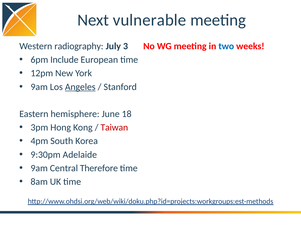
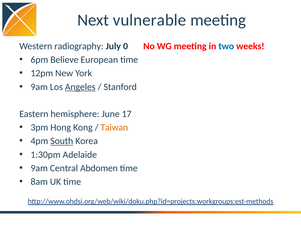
3: 3 -> 0
Include: Include -> Believe
18: 18 -> 17
Taiwan colour: red -> orange
South underline: none -> present
9:30pm: 9:30pm -> 1:30pm
Therefore: Therefore -> Abdomen
